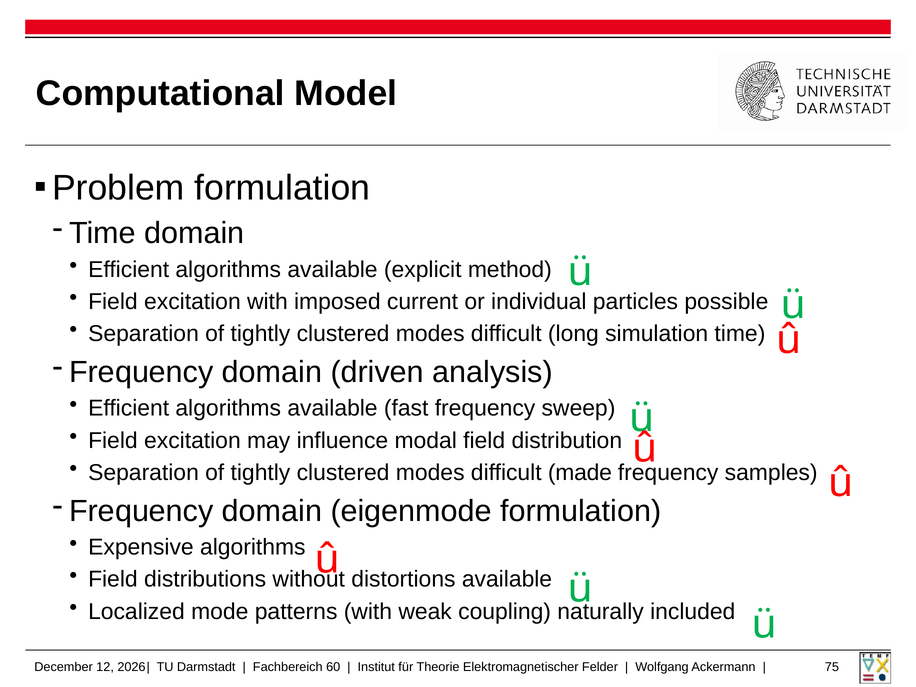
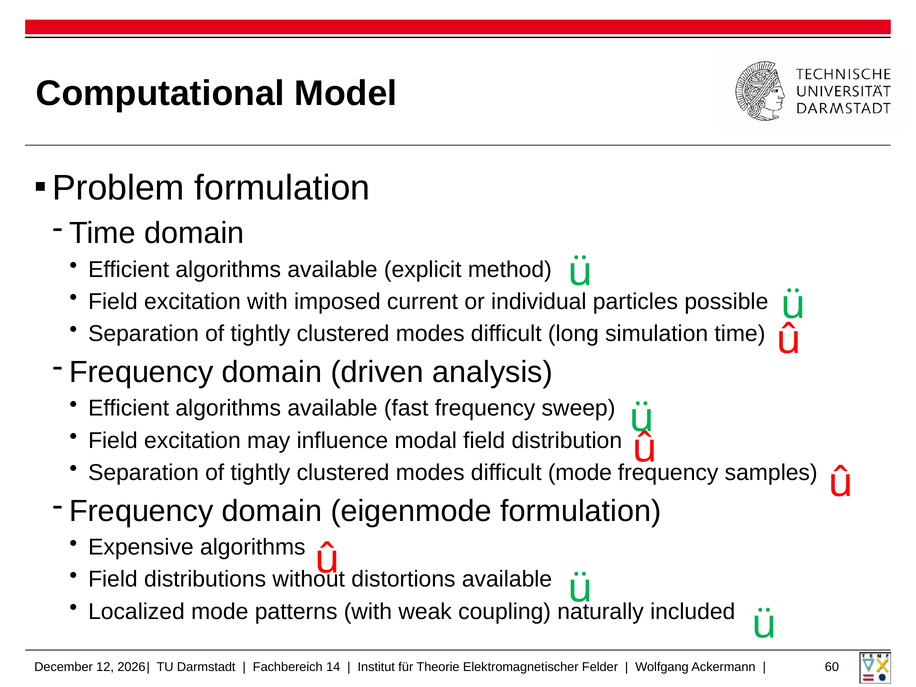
difficult made: made -> mode
60: 60 -> 14
75: 75 -> 60
